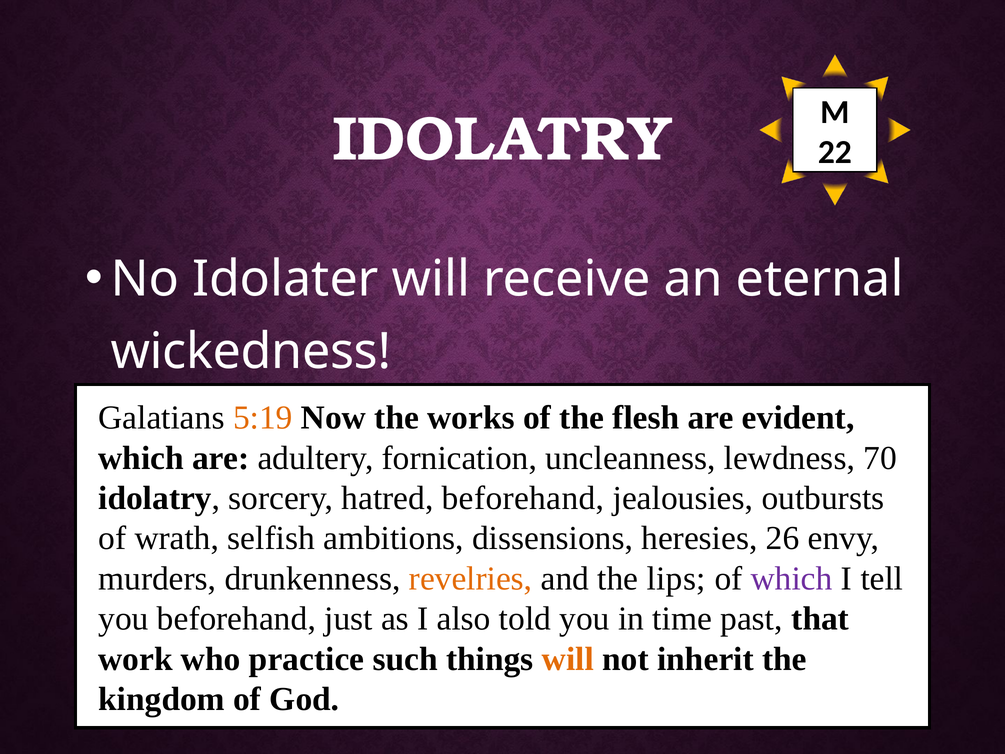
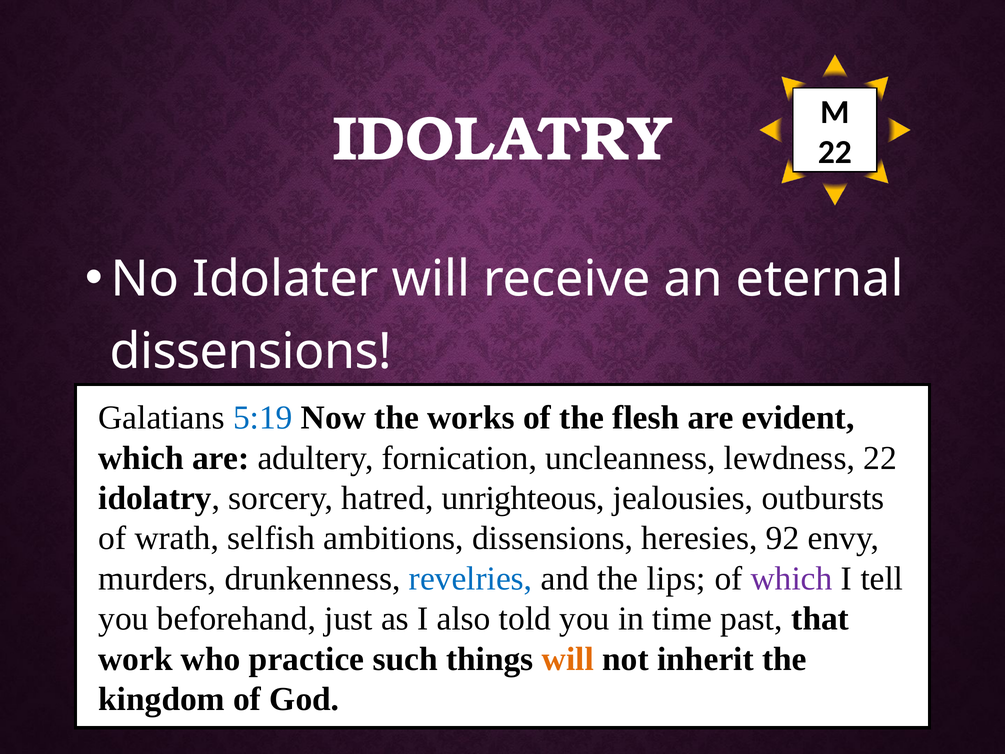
wickedness at (251, 351): wickedness -> dissensions
5:19 colour: orange -> blue
lewdness 70: 70 -> 22
hatred beforehand: beforehand -> unrighteous
26: 26 -> 92
revelries colour: orange -> blue
